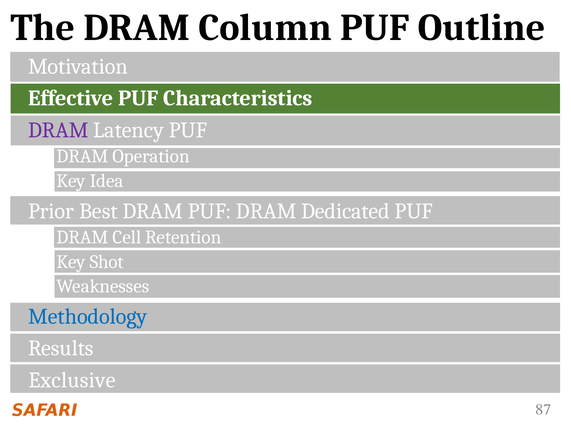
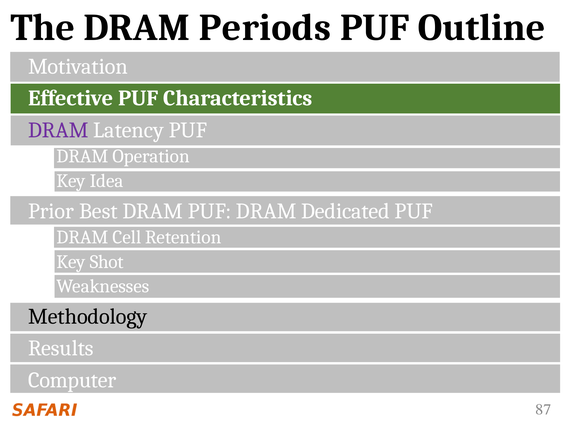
Column: Column -> Periods
Methodology colour: blue -> black
Exclusive: Exclusive -> Computer
